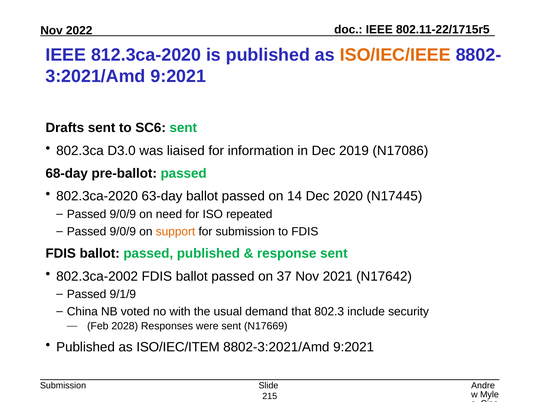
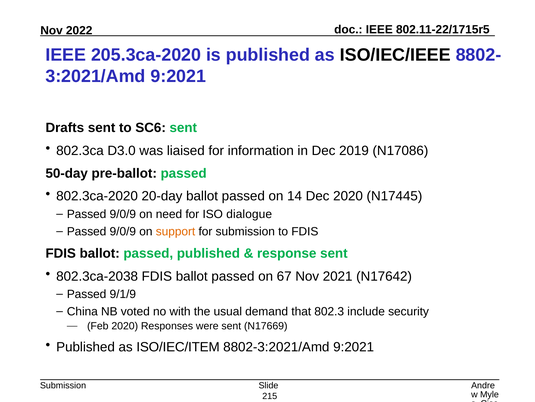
812.3ca-2020: 812.3ca-2020 -> 205.3ca-2020
ISO/IEC/IEEE colour: orange -> black
68-day: 68-day -> 50-day
63-day: 63-day -> 20-day
repeated: repeated -> dialogue
802.3ca-2002: 802.3ca-2002 -> 802.3ca-2038
37: 37 -> 67
Feb 2028: 2028 -> 2020
